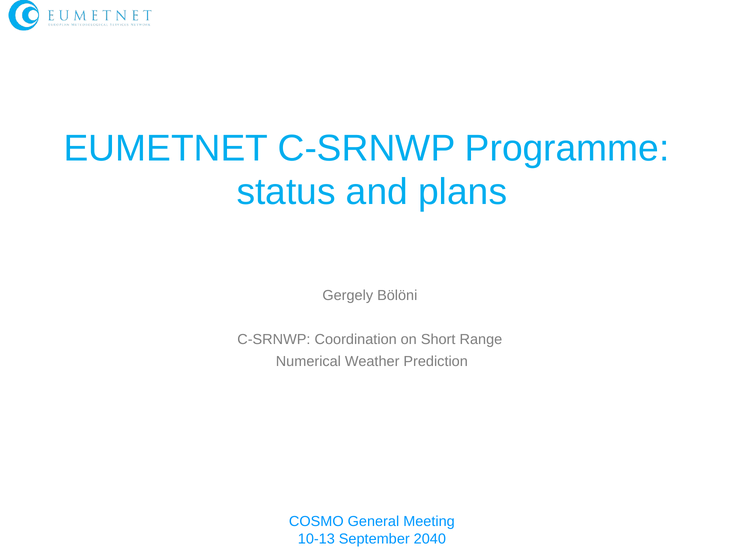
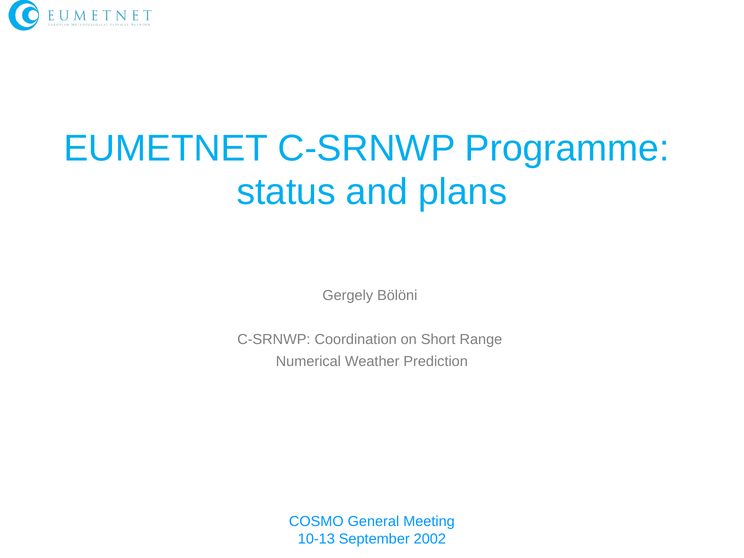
2040: 2040 -> 2002
